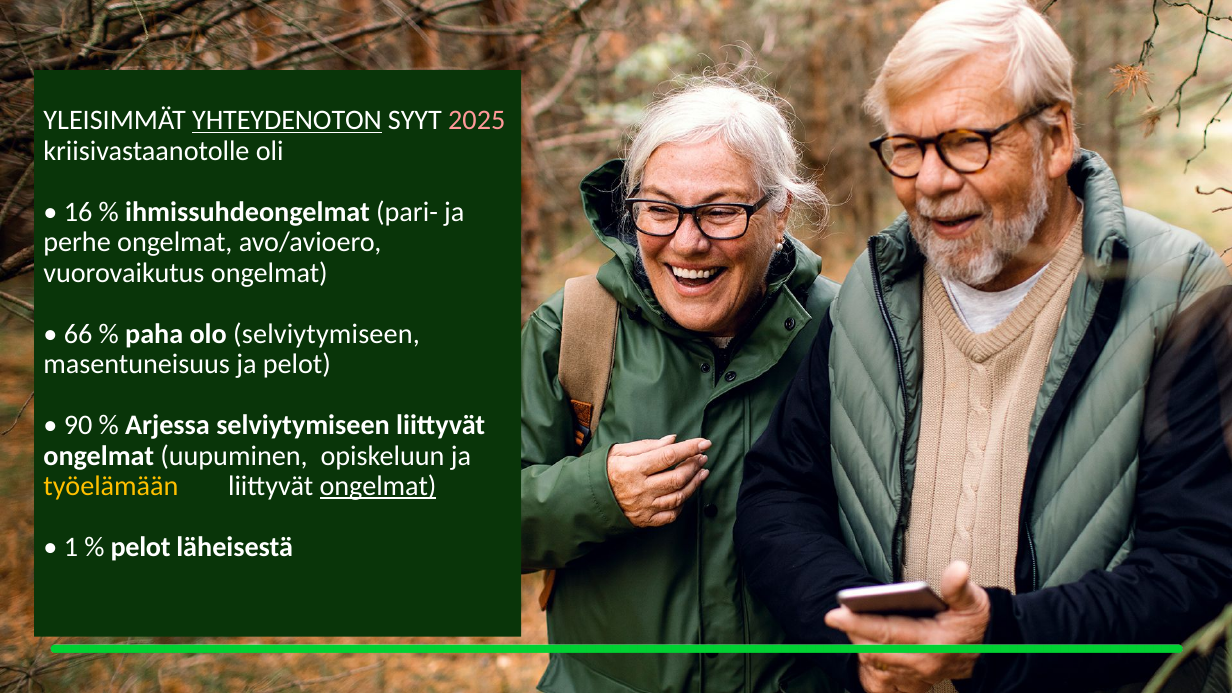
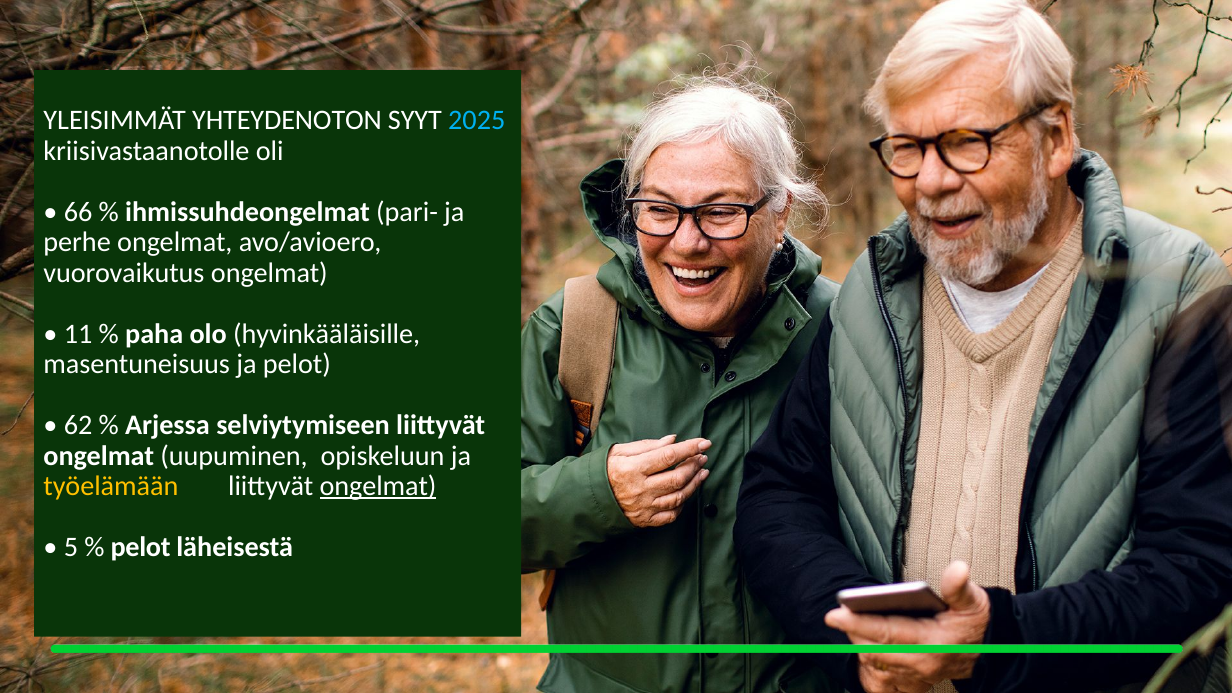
YHTEYDENOTON underline: present -> none
2025 colour: pink -> light blue
16: 16 -> 66
66: 66 -> 11
olo selviytymiseen: selviytymiseen -> hyvinkääläisille
90: 90 -> 62
1: 1 -> 5
